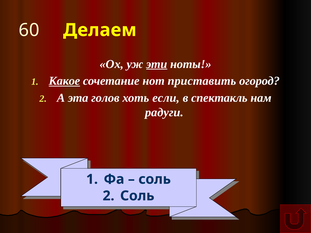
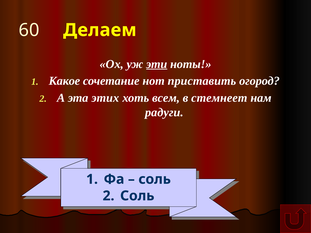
Какое underline: present -> none
голов: голов -> этих
если: если -> всем
спектакль: спектакль -> стемнеет
